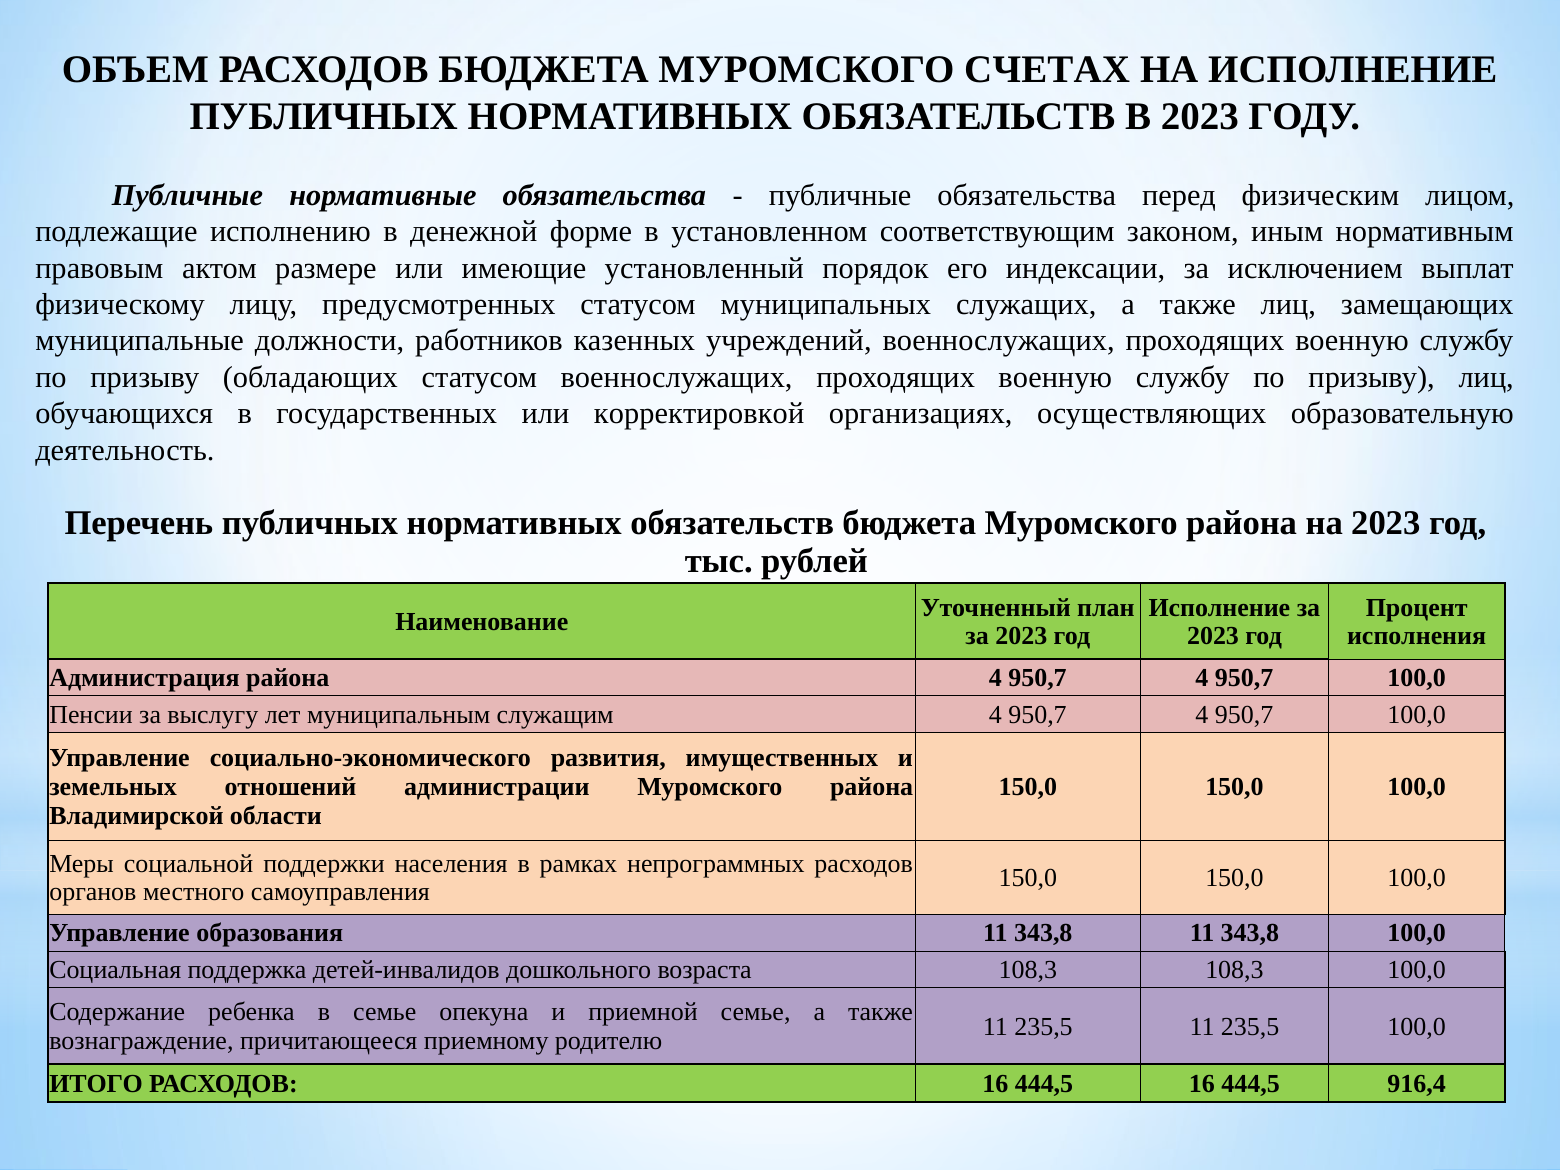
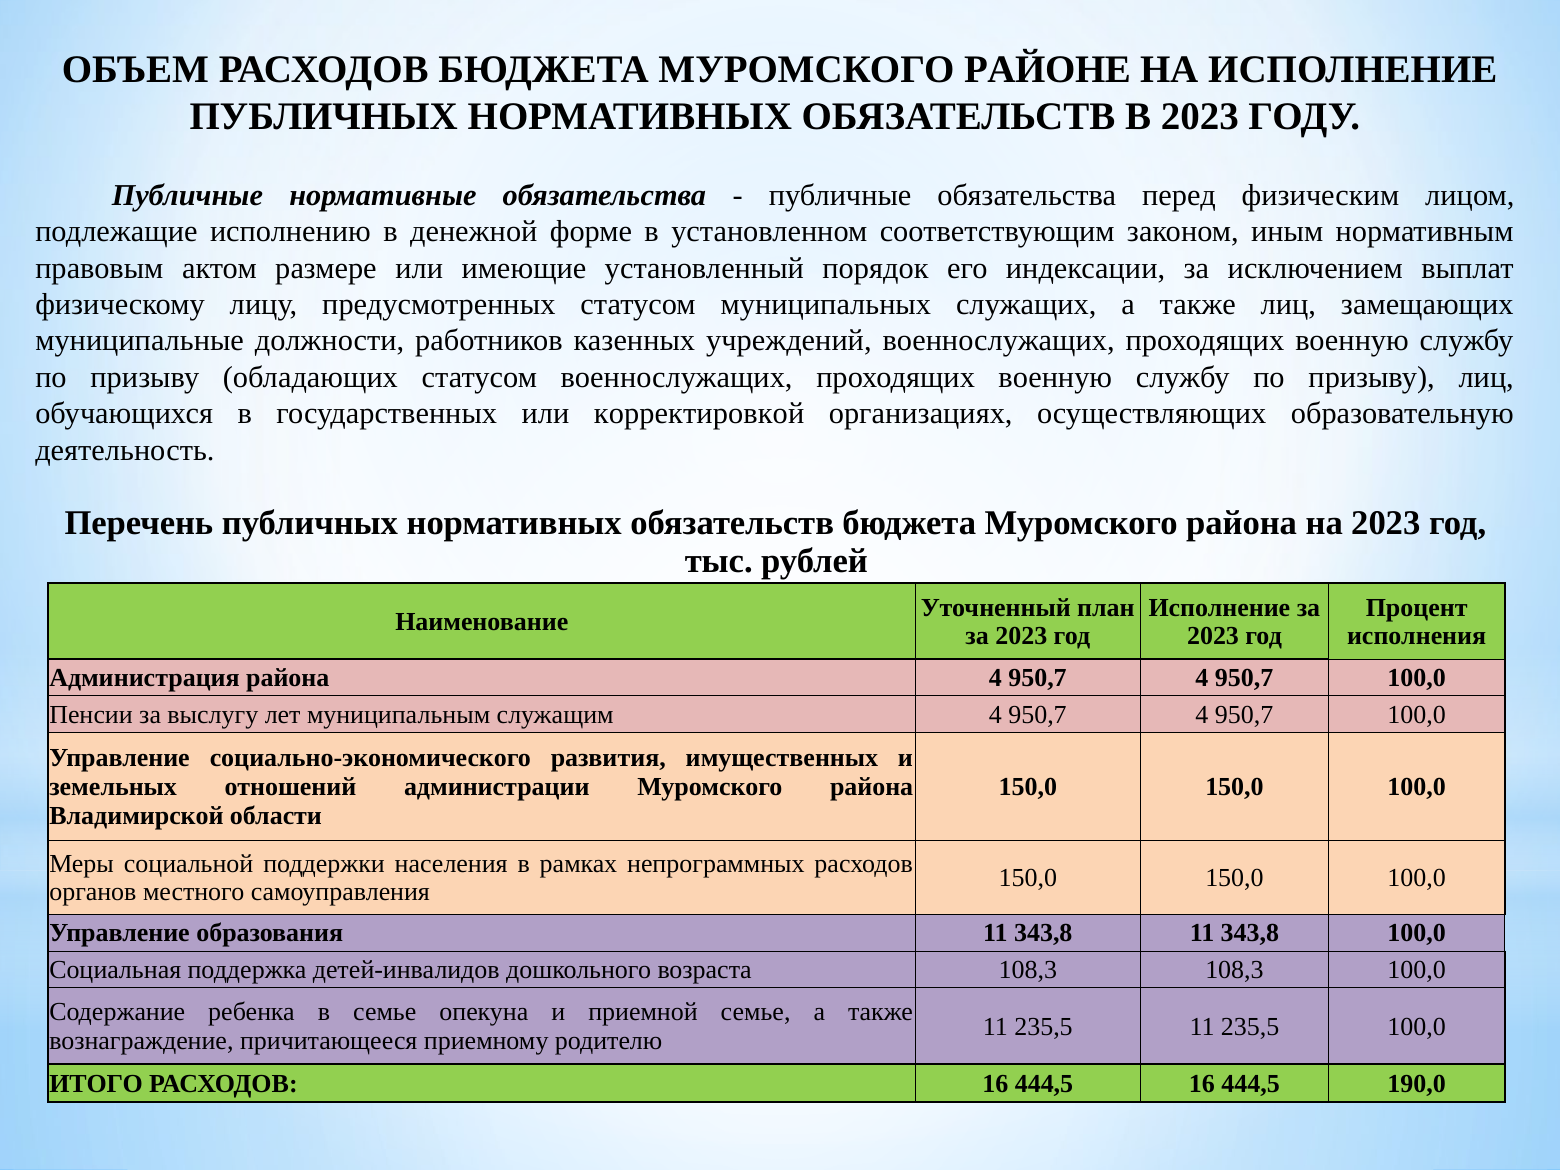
СЧЕТАХ: СЧЕТАХ -> РАЙОНЕ
916,4: 916,4 -> 190,0
